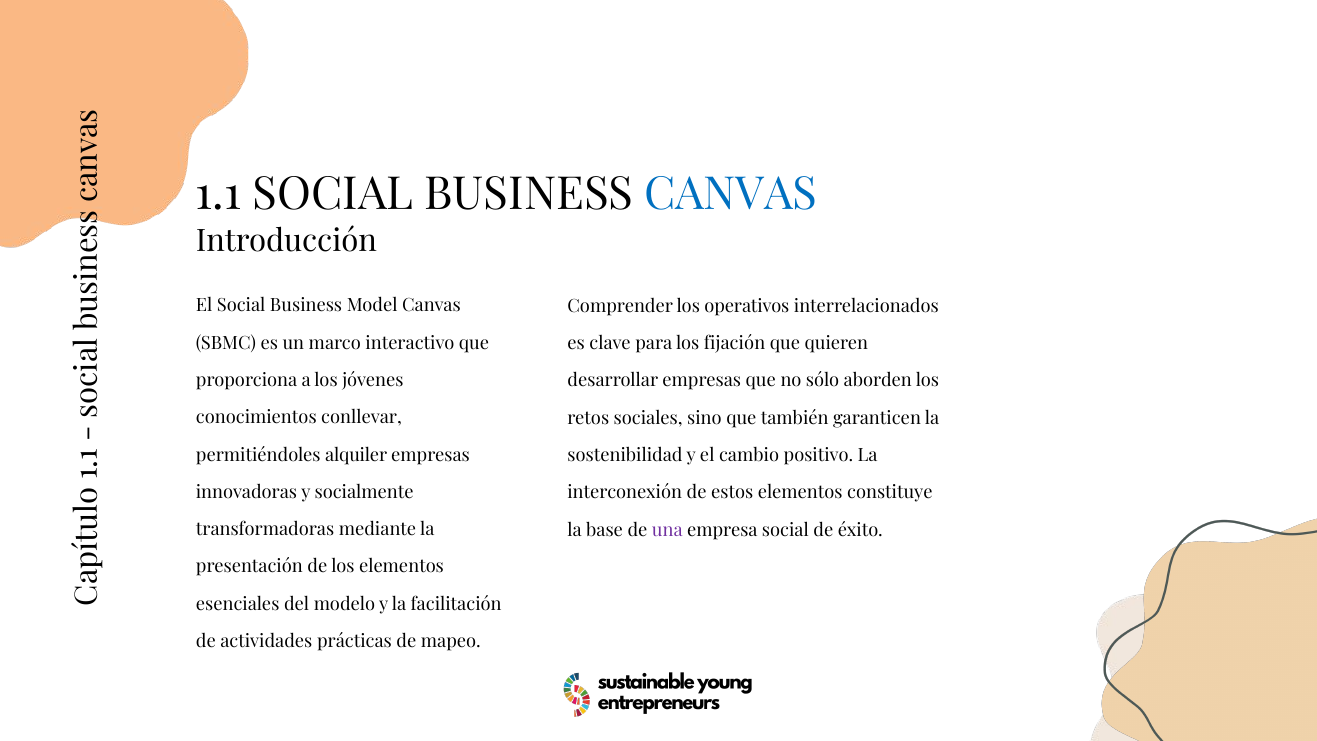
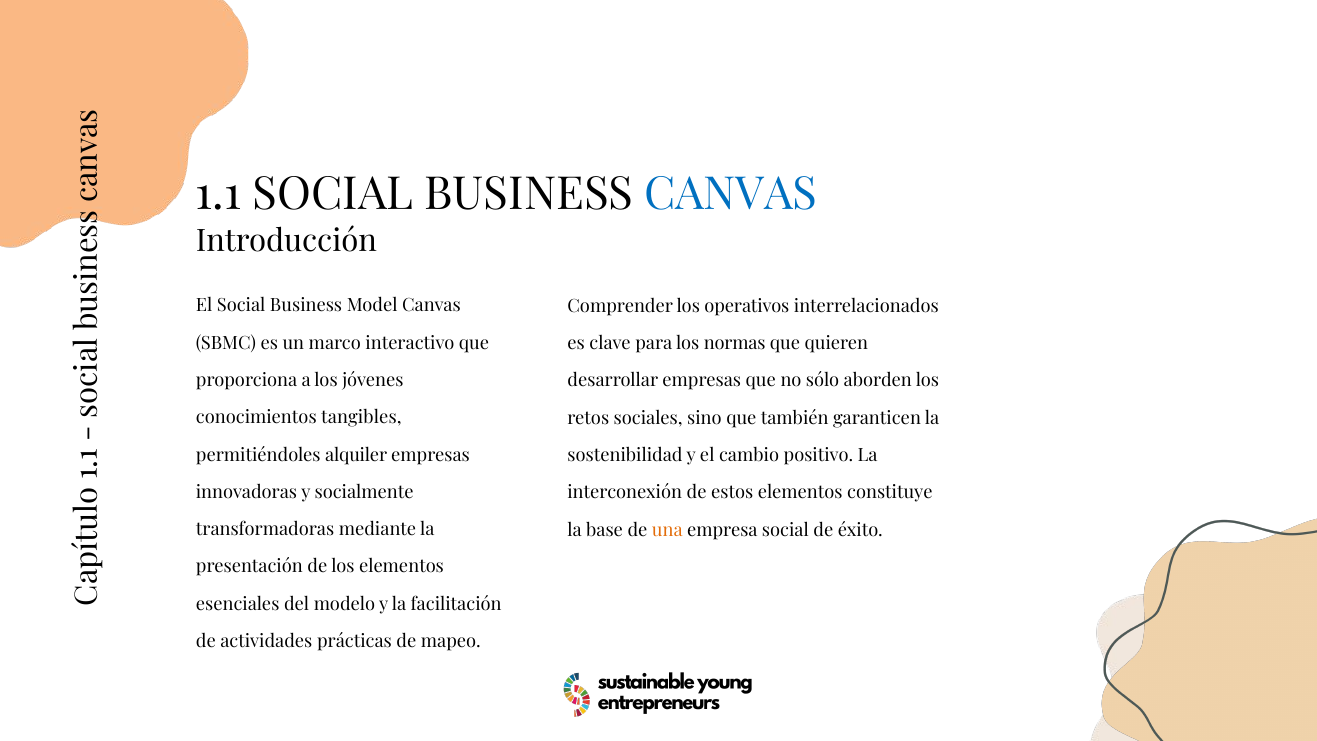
fijación: fijación -> normas
conllevar: conllevar -> tangibles
una colour: purple -> orange
